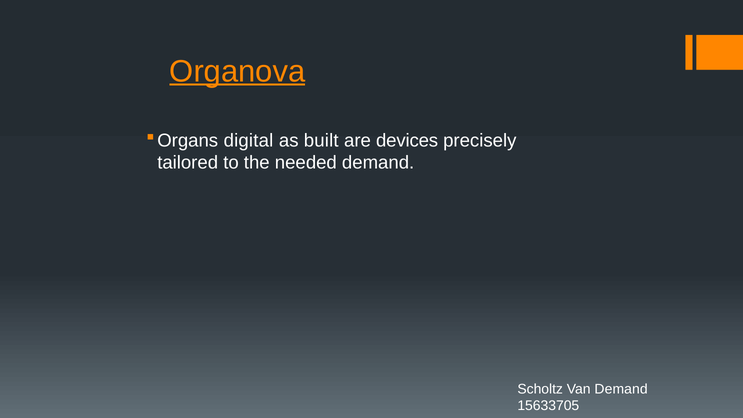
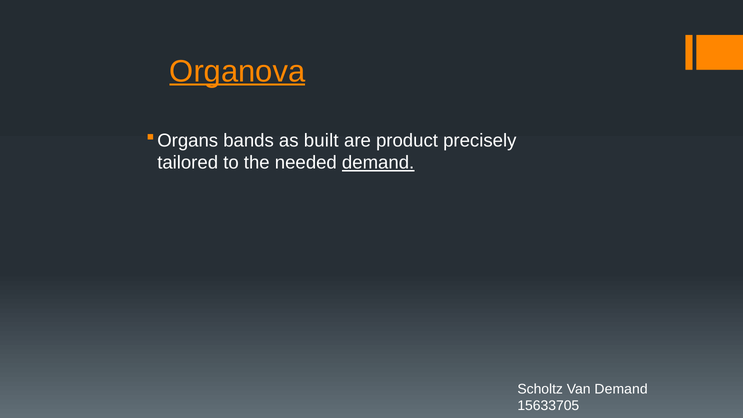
digital: digital -> bands
devices: devices -> product
demand at (378, 163) underline: none -> present
